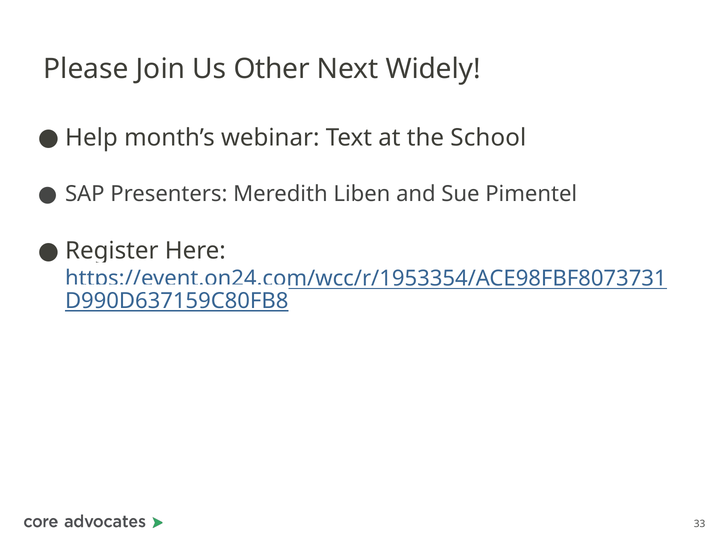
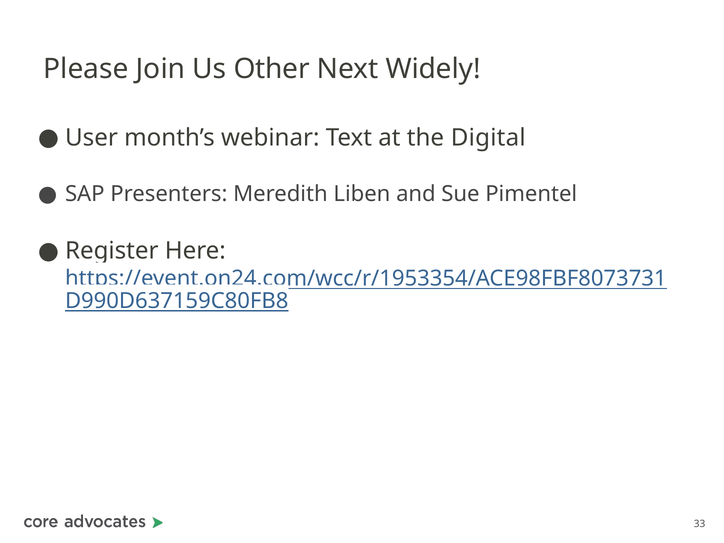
Help: Help -> User
School: School -> Digital
